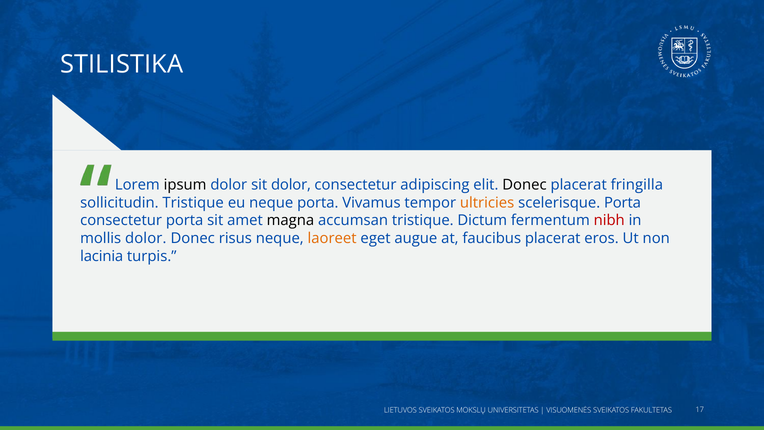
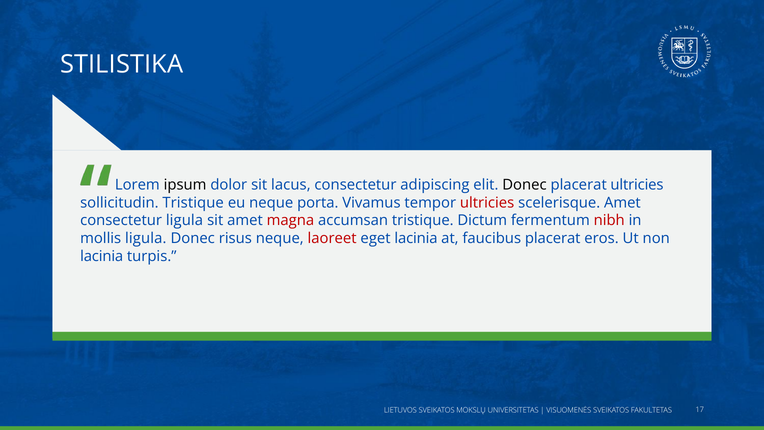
sit dolor: dolor -> lacus
placerat fringilla: fringilla -> ultricies
ultricies at (487, 203) colour: orange -> red
scelerisque Porta: Porta -> Amet
consectetur porta: porta -> ligula
magna colour: black -> red
mollis dolor: dolor -> ligula
laoreet colour: orange -> red
eget augue: augue -> lacinia
